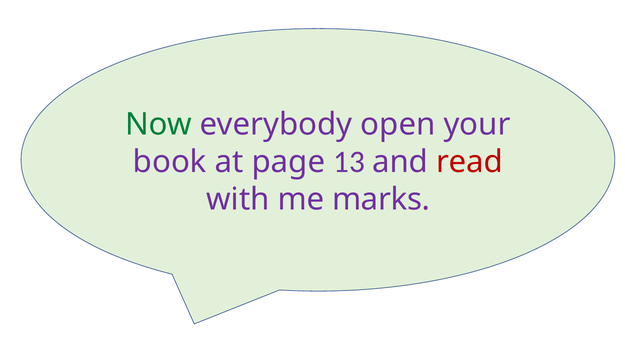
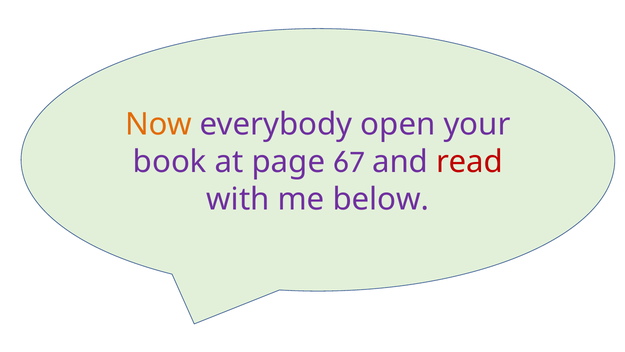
Now colour: green -> orange
13: 13 -> 67
marks: marks -> below
